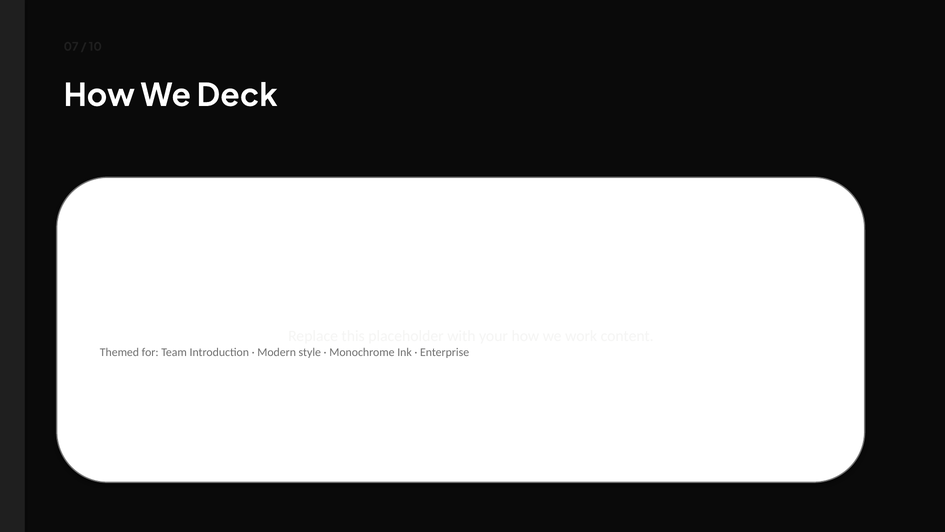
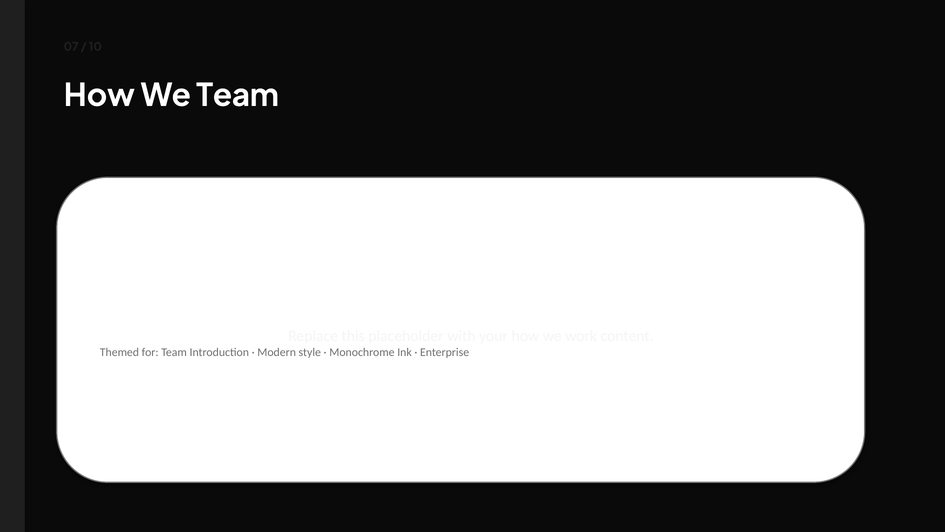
We Deck: Deck -> Team
